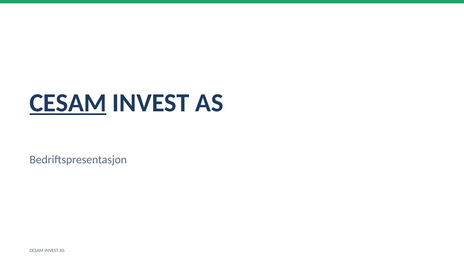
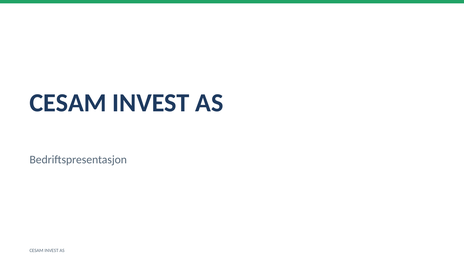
CESAM at (68, 103) underline: present -> none
